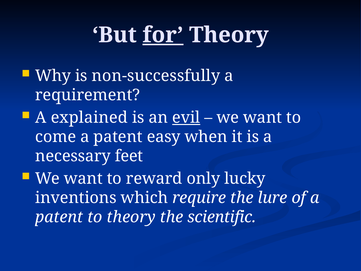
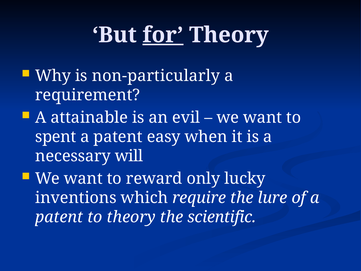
non-successfully: non-successfully -> non-particularly
explained: explained -> attainable
evil underline: present -> none
come: come -> spent
feet: feet -> will
